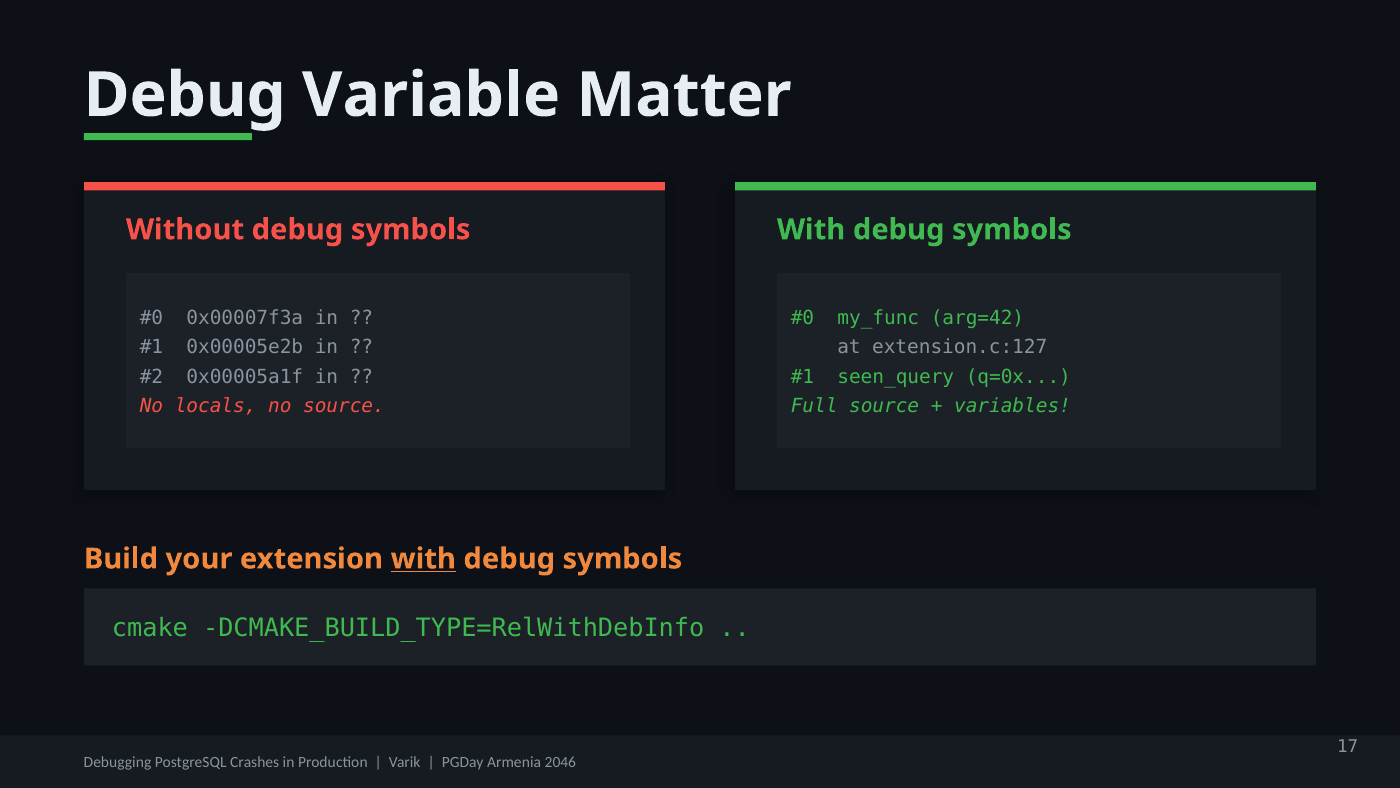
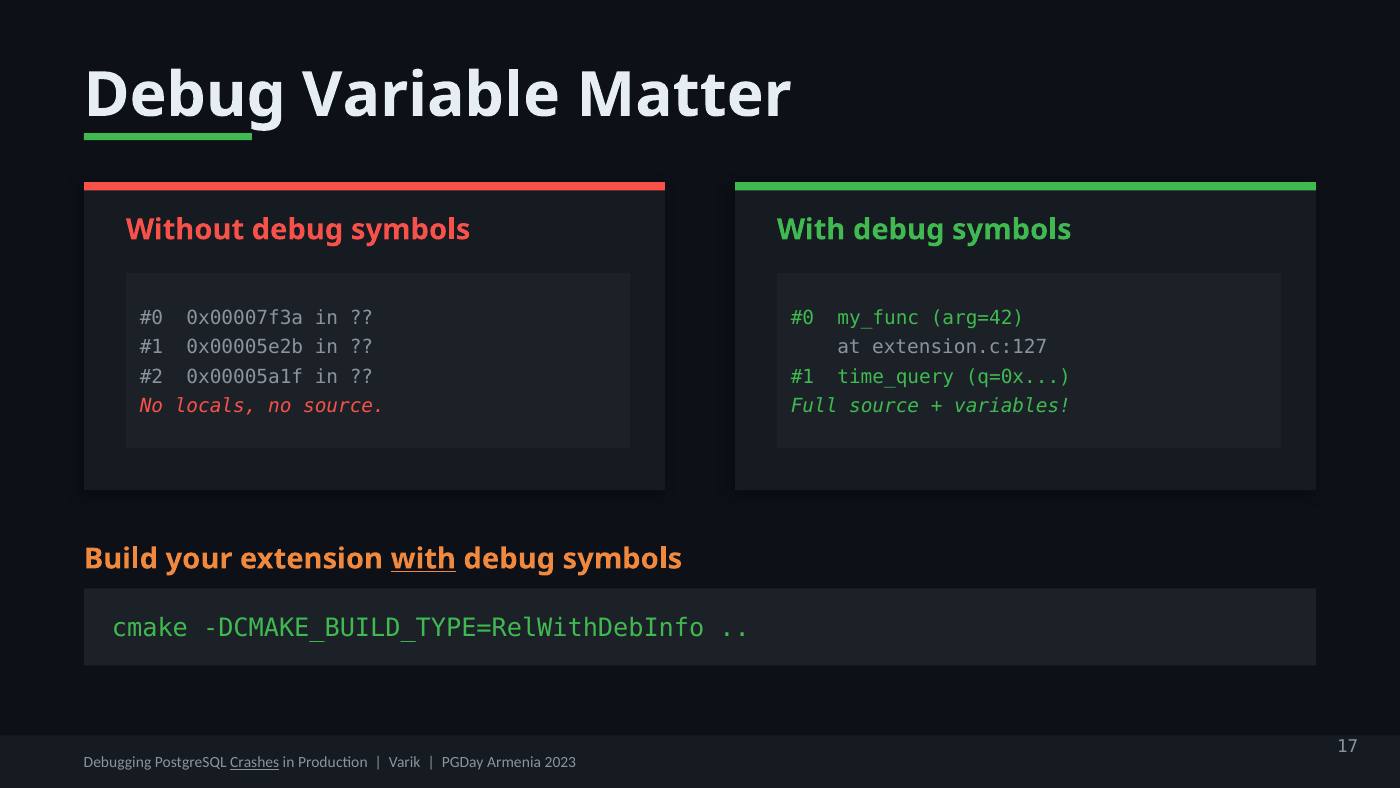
seen_query: seen_query -> time_query
Crashes underline: none -> present
2046: 2046 -> 2023
